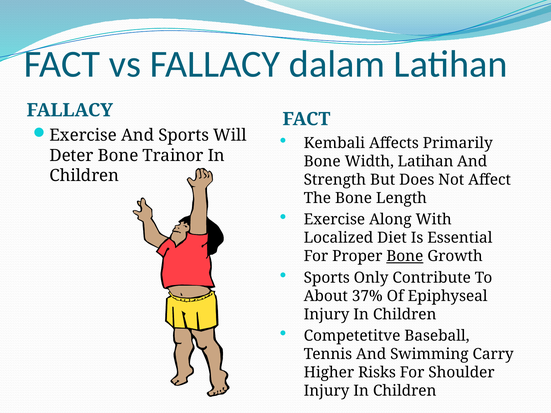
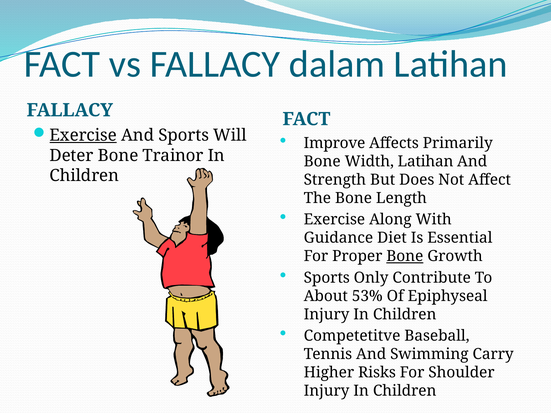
Exercise at (83, 135) underline: none -> present
Kembali: Kembali -> Improve
Localized: Localized -> Guidance
37%: 37% -> 53%
